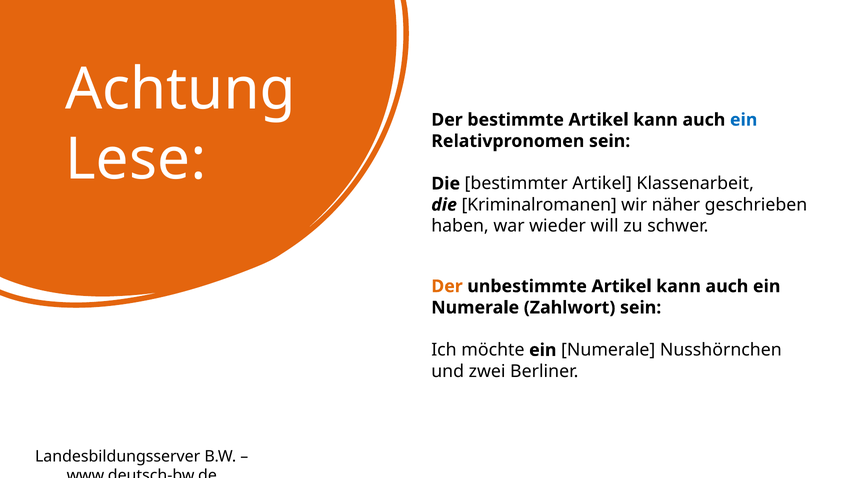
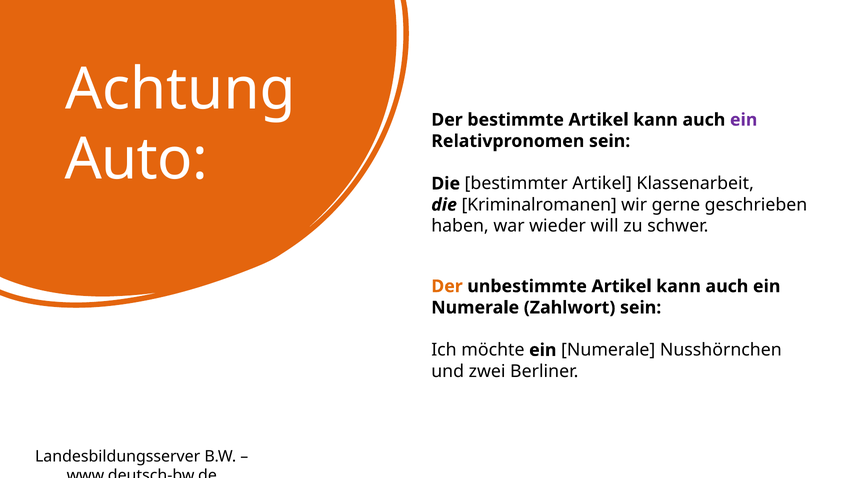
ein at (744, 120) colour: blue -> purple
Lese: Lese -> Auto
näher: näher -> gerne
